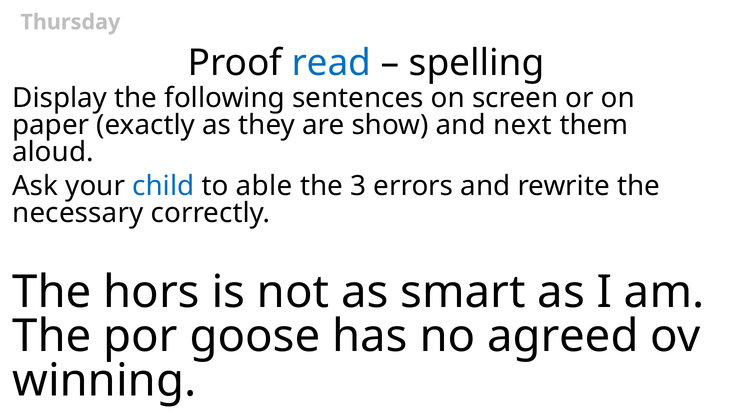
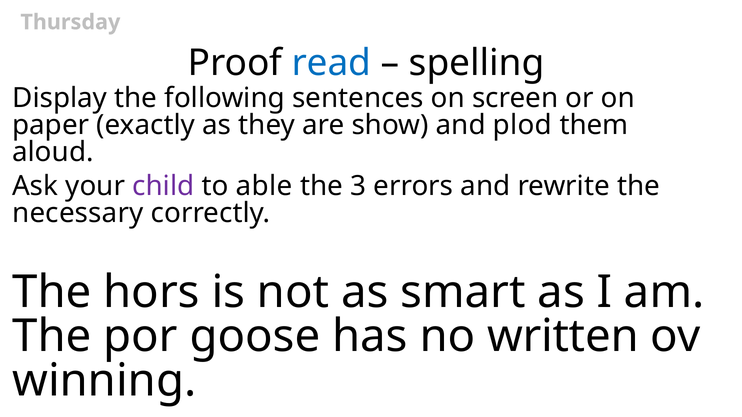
next: next -> plod
child colour: blue -> purple
agreed: agreed -> written
